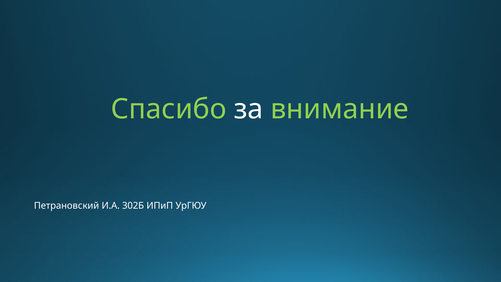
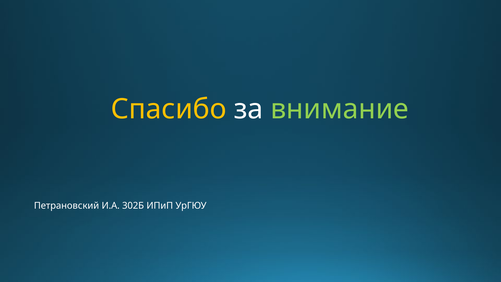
Спасибо colour: light green -> yellow
